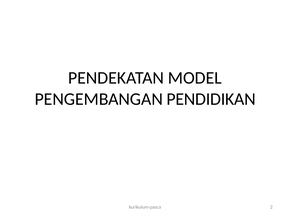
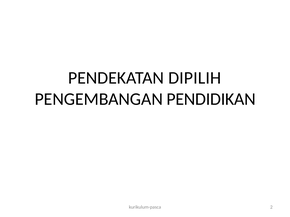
MODEL: MODEL -> DIPILIH
